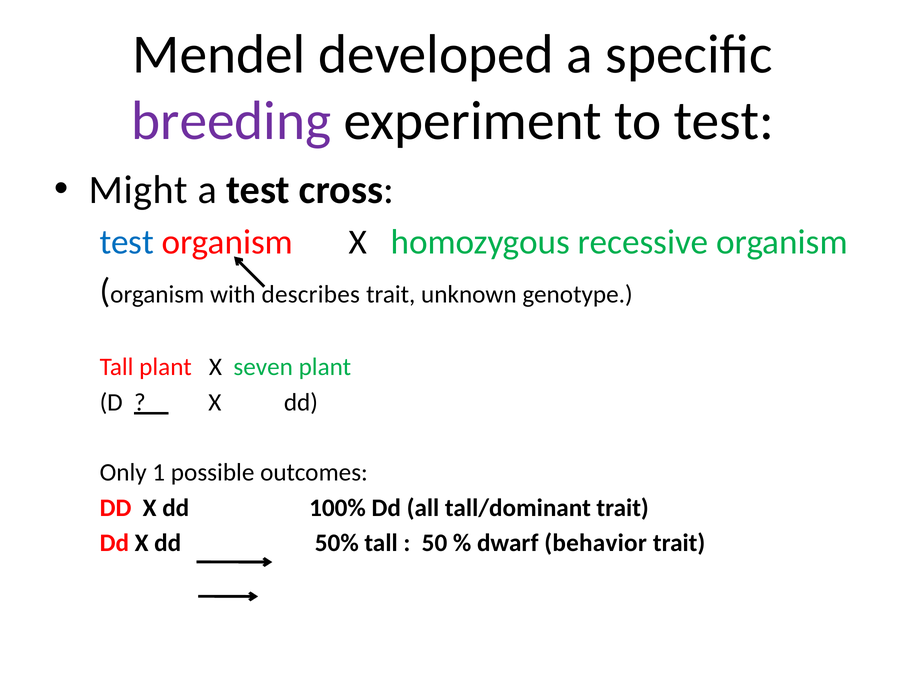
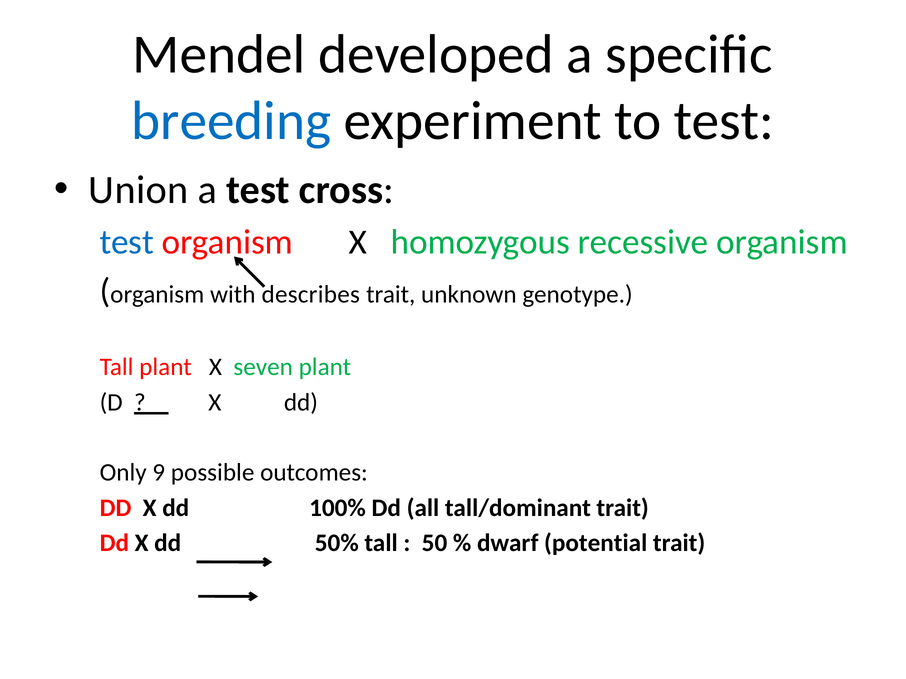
breeding colour: purple -> blue
Might: Might -> Union
1: 1 -> 9
behavior: behavior -> potential
